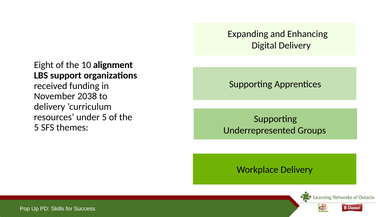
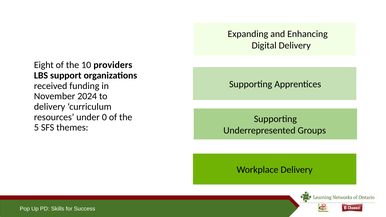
alignment: alignment -> providers
2038: 2038 -> 2024
under 5: 5 -> 0
